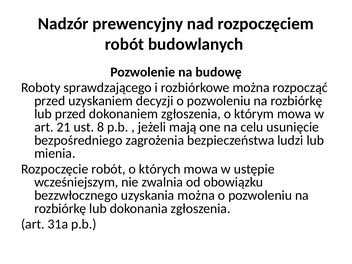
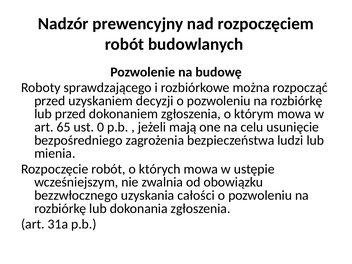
21: 21 -> 65
8: 8 -> 0
uzyskania można: można -> całości
